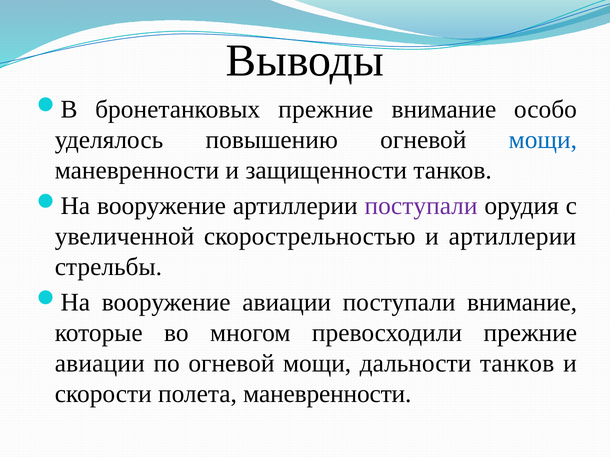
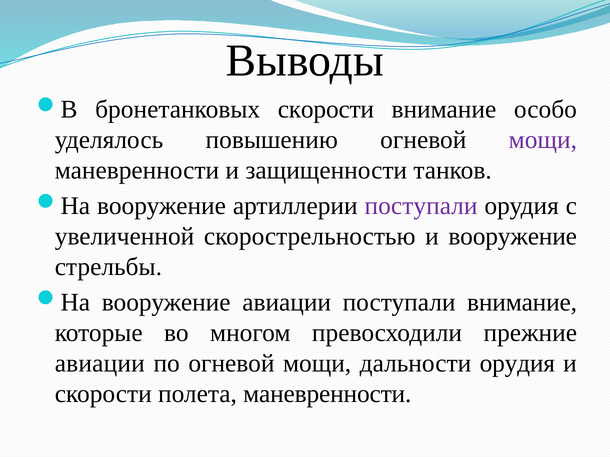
бронетанковых прежние: прежние -> скорости
мощи at (543, 140) colour: blue -> purple
и артиллерии: артиллерии -> вооружение
дальности танков: танков -> орудия
